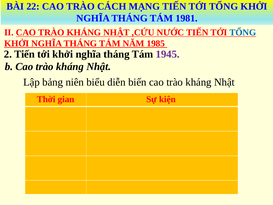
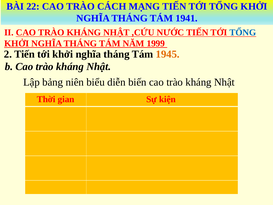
1981: 1981 -> 1941
1985: 1985 -> 1999
1945 colour: purple -> orange
